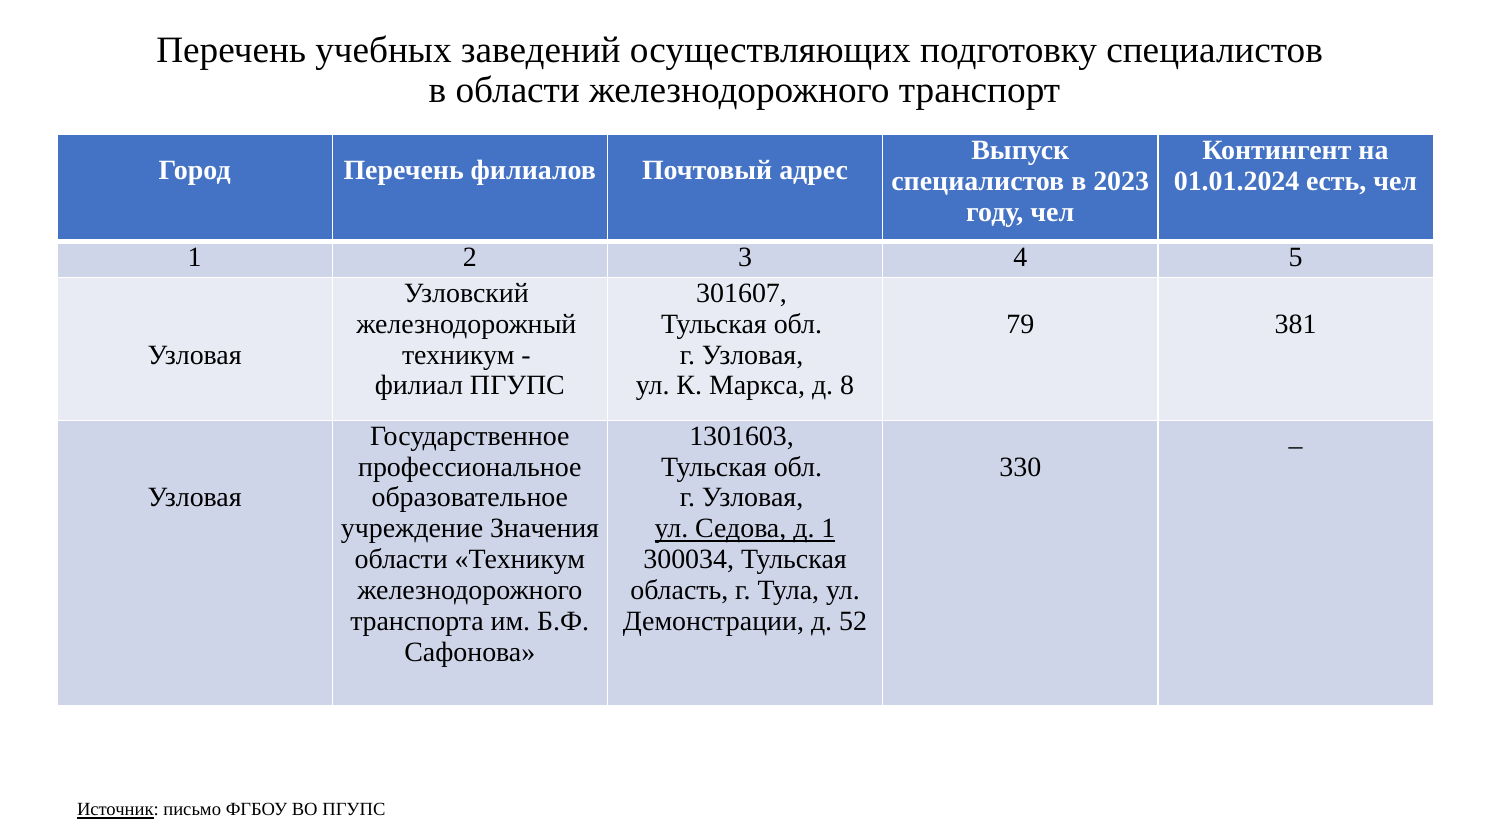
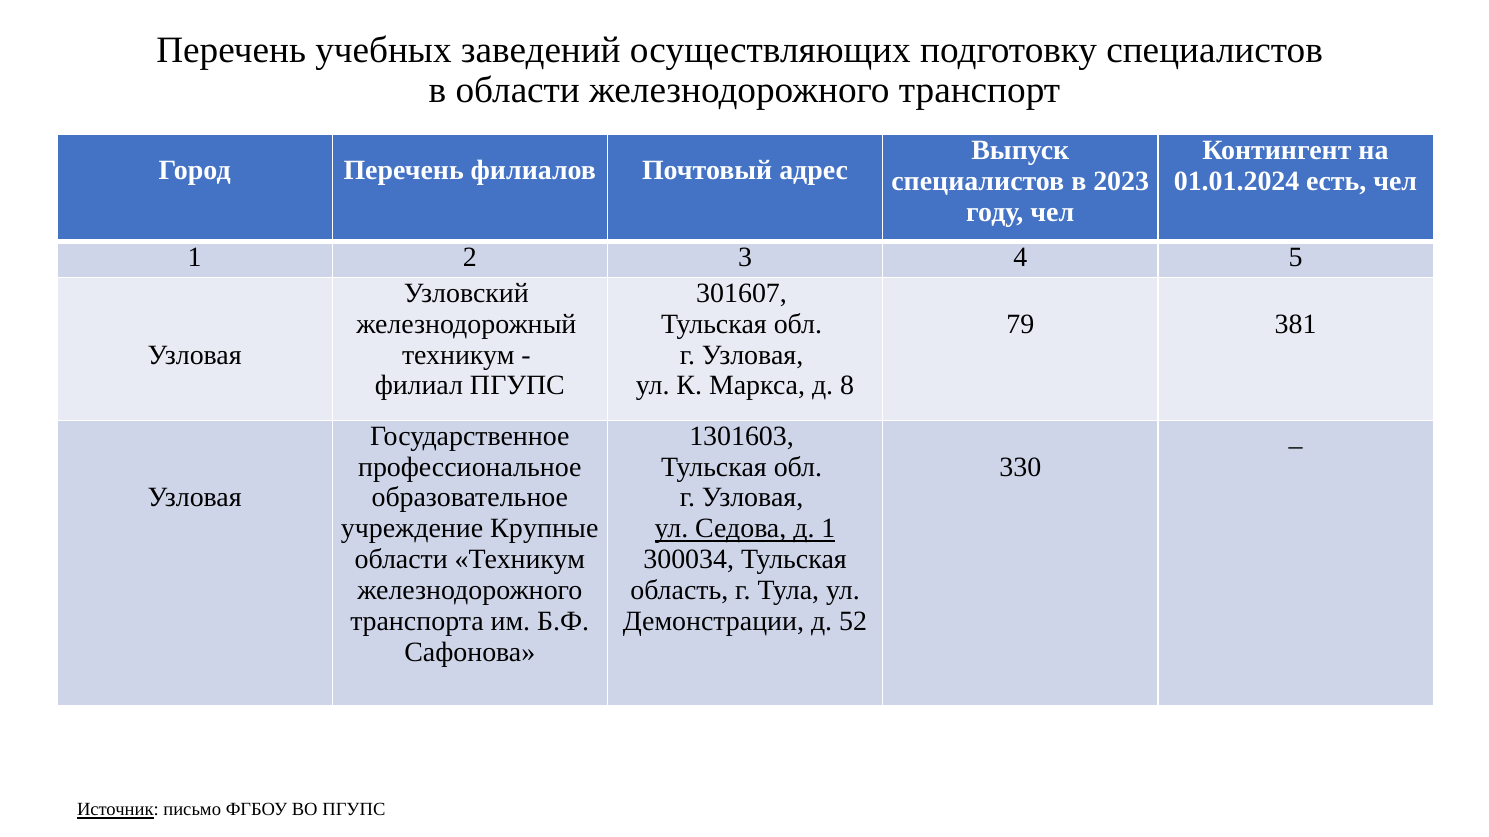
Значения: Значения -> Крупные
